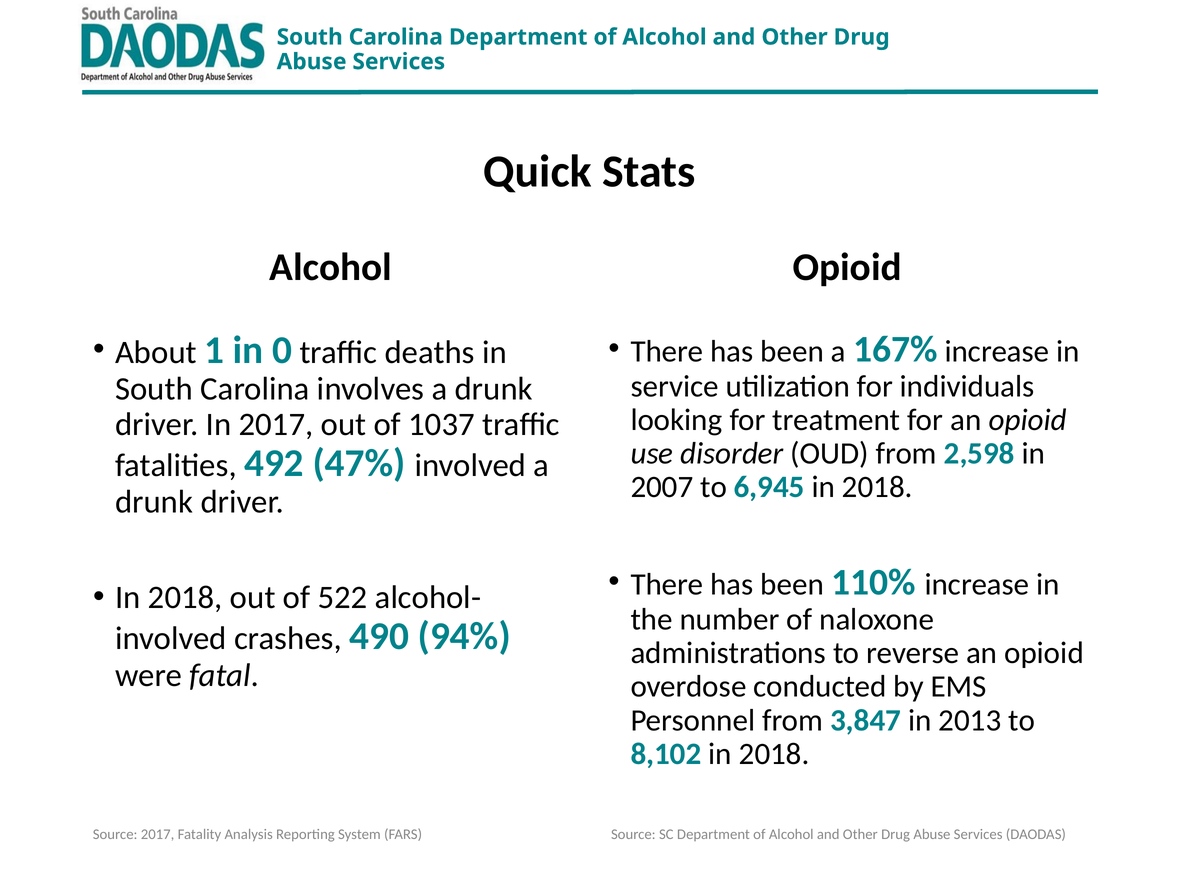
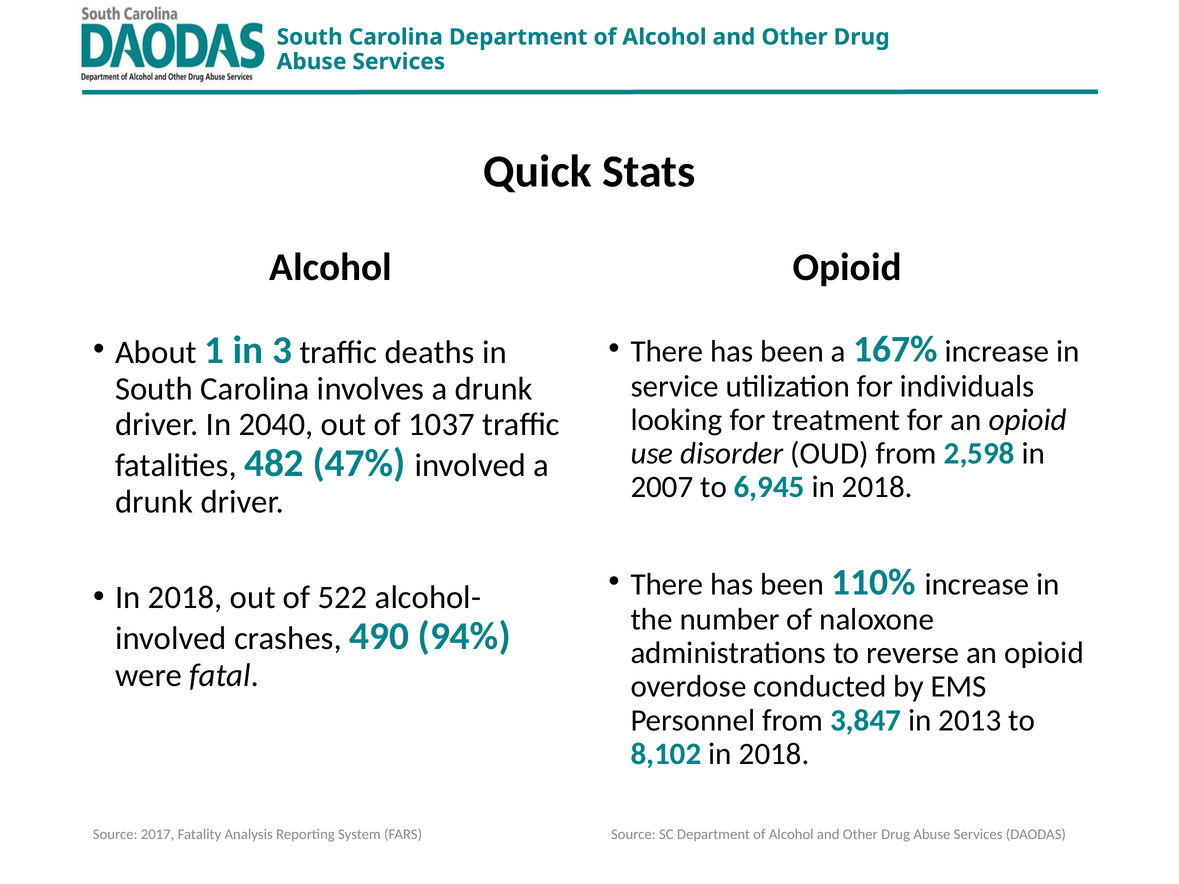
0: 0 -> 3
In 2017: 2017 -> 2040
492: 492 -> 482
